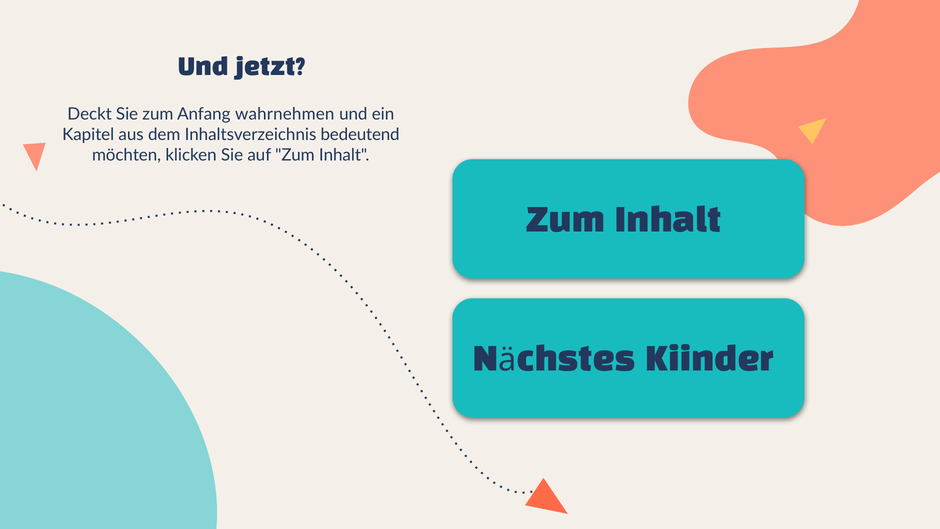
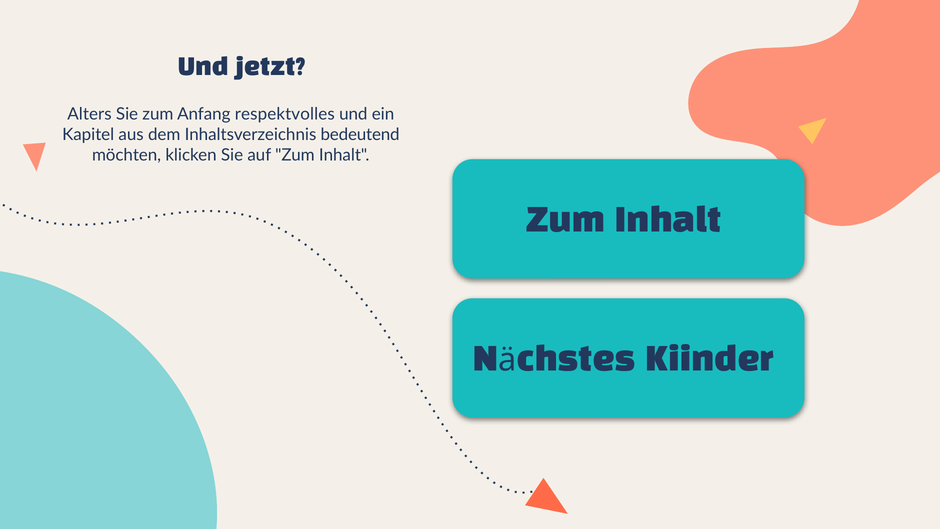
Deckt: Deckt -> Alters
wahrnehmen: wahrnehmen -> respektvolles
